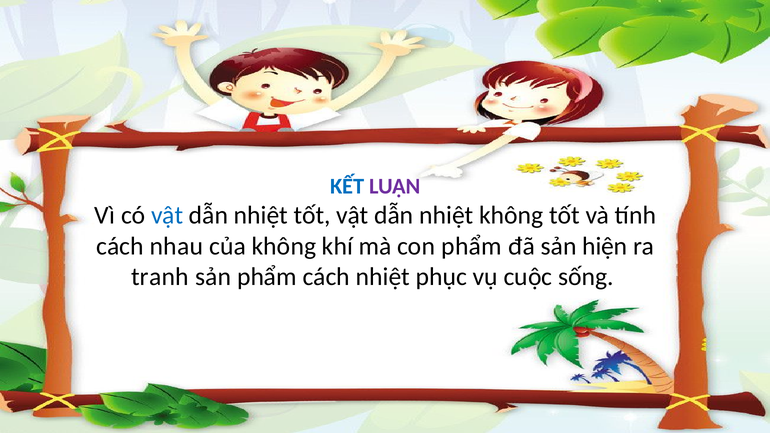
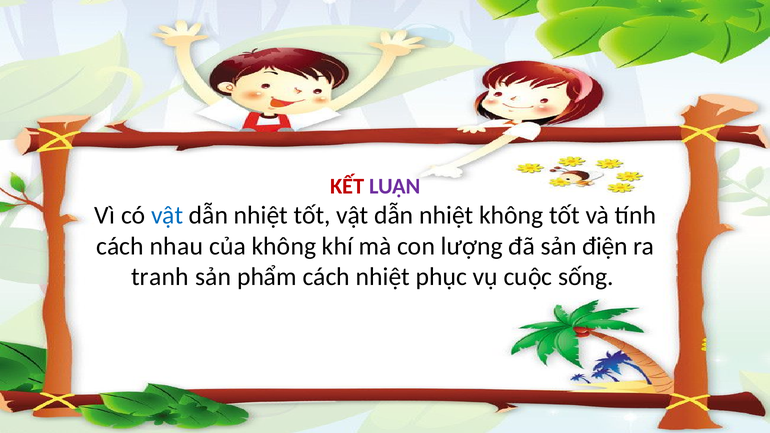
KẾT colour: blue -> red
con phẩm: phẩm -> lượng
hiện: hiện -> điện
